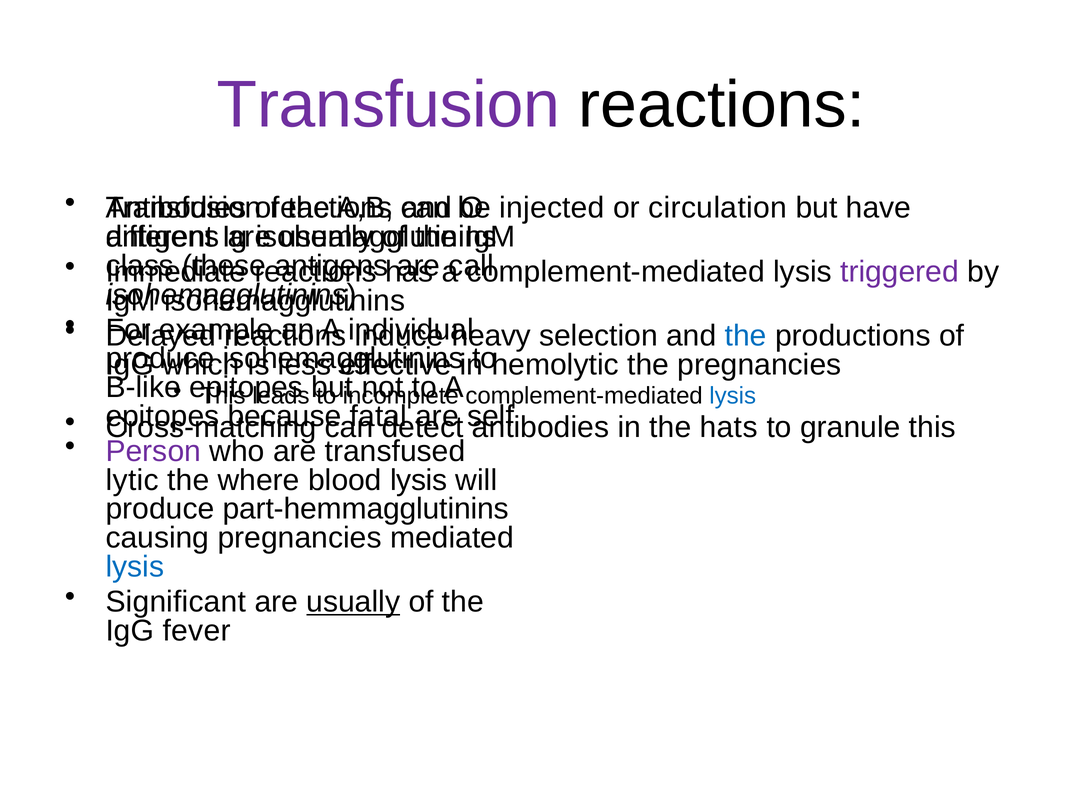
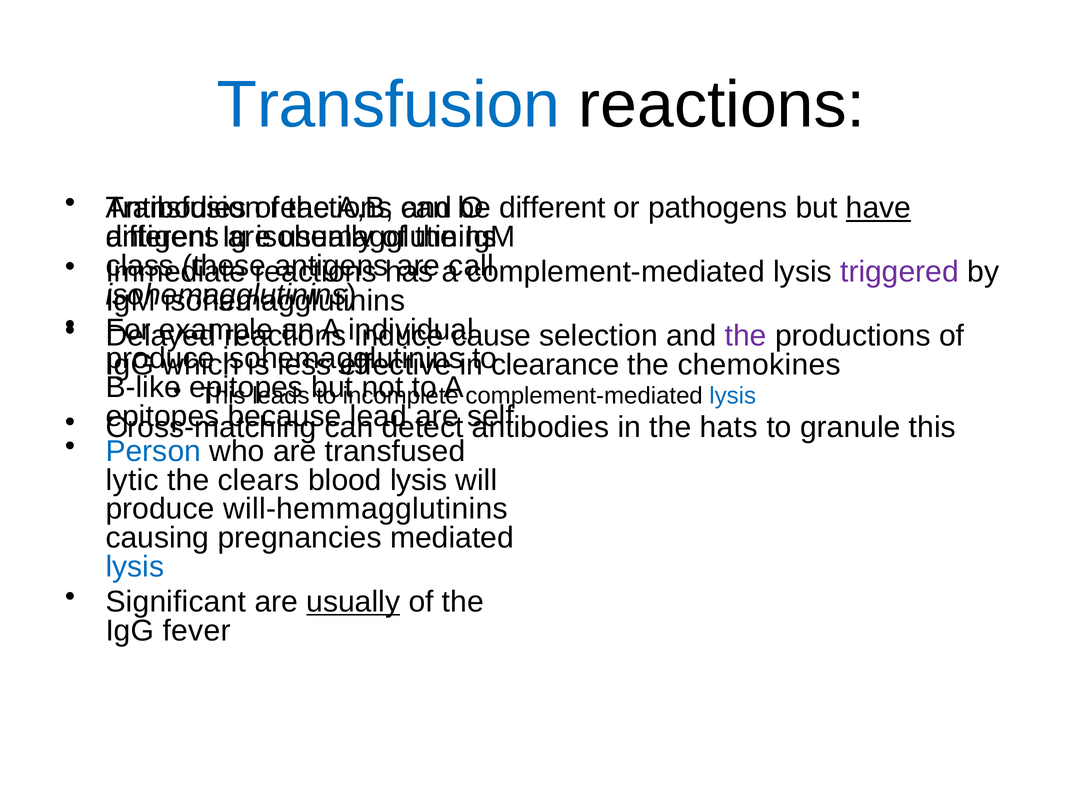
Transfusion at (389, 105) colour: purple -> blue
injected at (552, 208): injected -> different
circulation: circulation -> pathogens
have underline: none -> present
heavy: heavy -> cause
the at (746, 336) colour: blue -> purple
hemolytic: hemolytic -> clearance
the pregnancies: pregnancies -> chemokines
fatal: fatal -> lead
Person colour: purple -> blue
where: where -> clears
part-hemmagglutinins: part-hemmagglutinins -> will-hemmagglutinins
